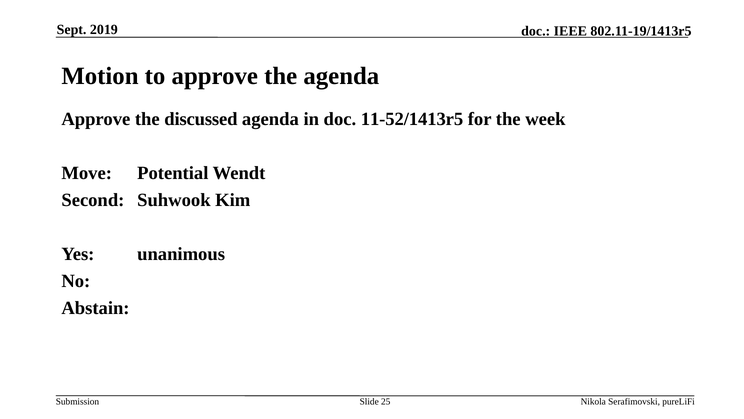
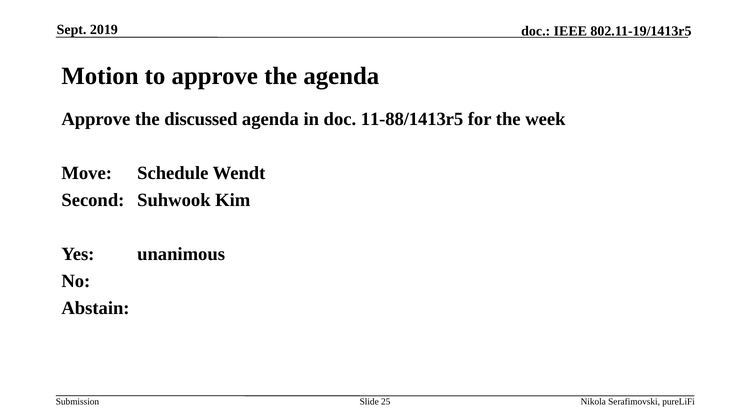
11-52/1413r5: 11-52/1413r5 -> 11-88/1413r5
Potential: Potential -> Schedule
